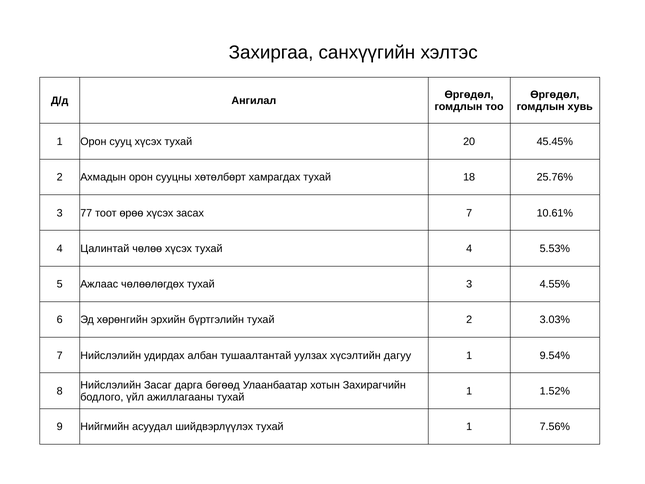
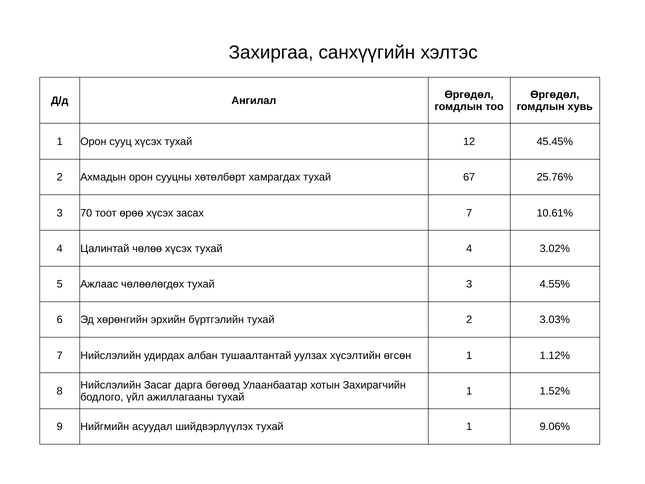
20: 20 -> 12
18: 18 -> 67
77: 77 -> 70
5.53%: 5.53% -> 3.02%
дагуу: дагуу -> өгсөн
9.54%: 9.54% -> 1.12%
7.56%: 7.56% -> 9.06%
